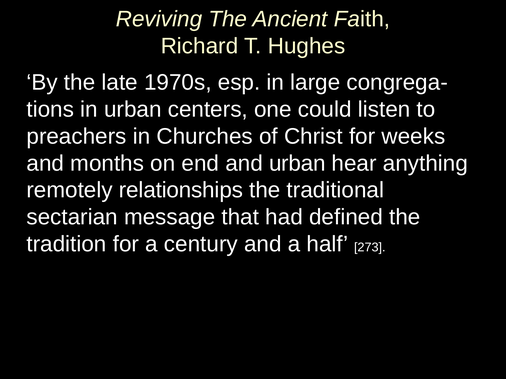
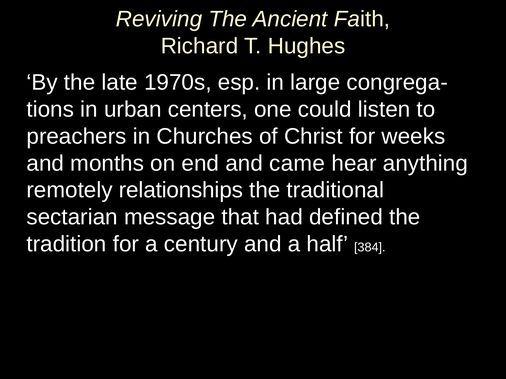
and urban: urban -> came
273: 273 -> 384
